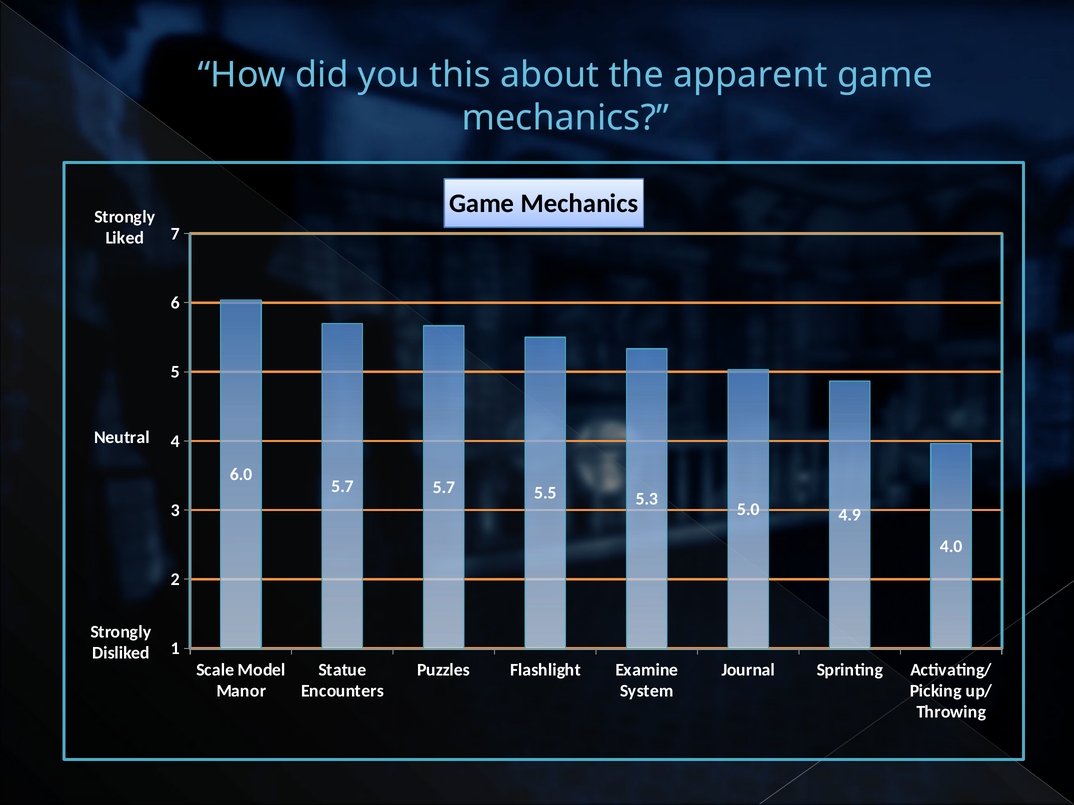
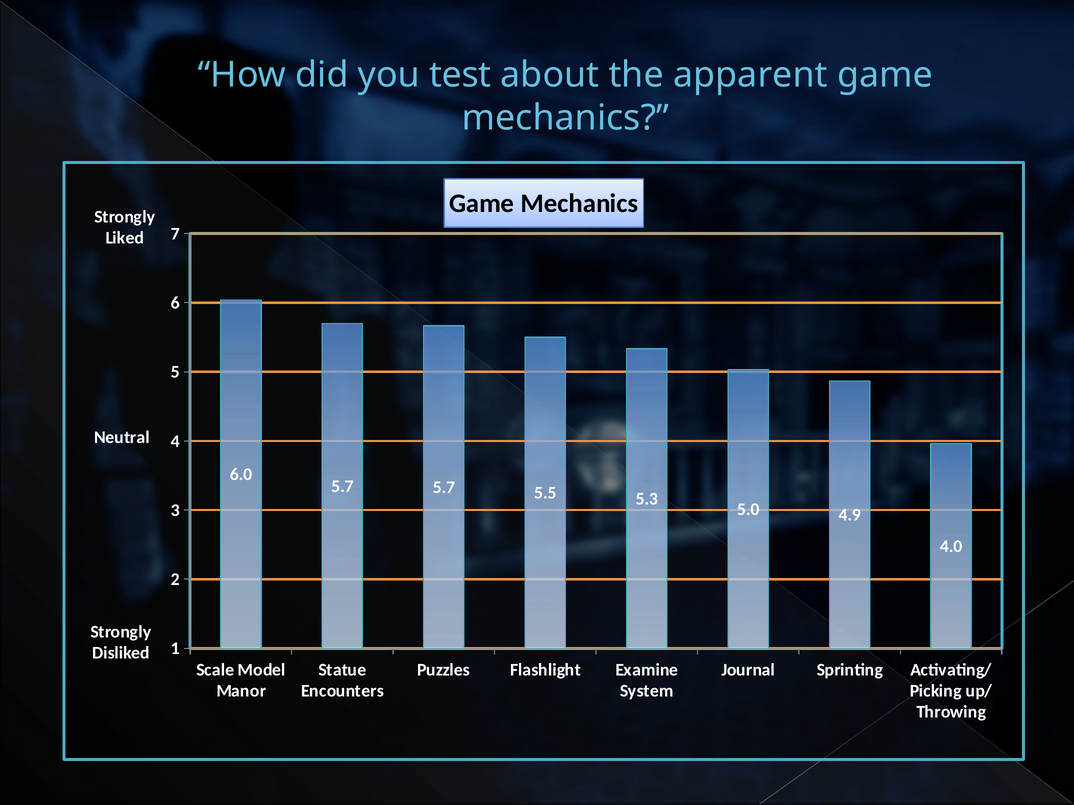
this: this -> test
